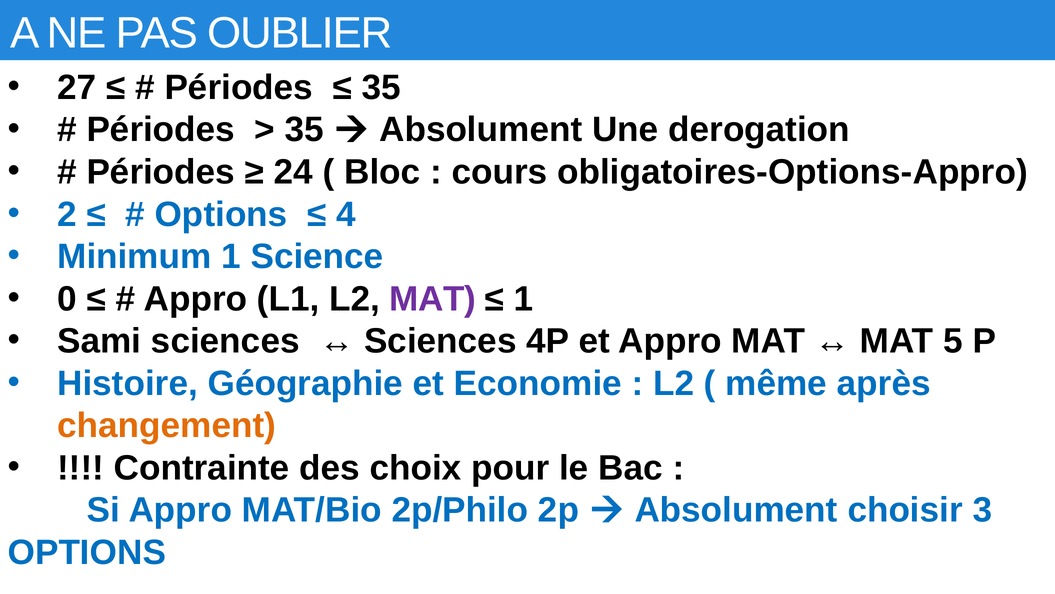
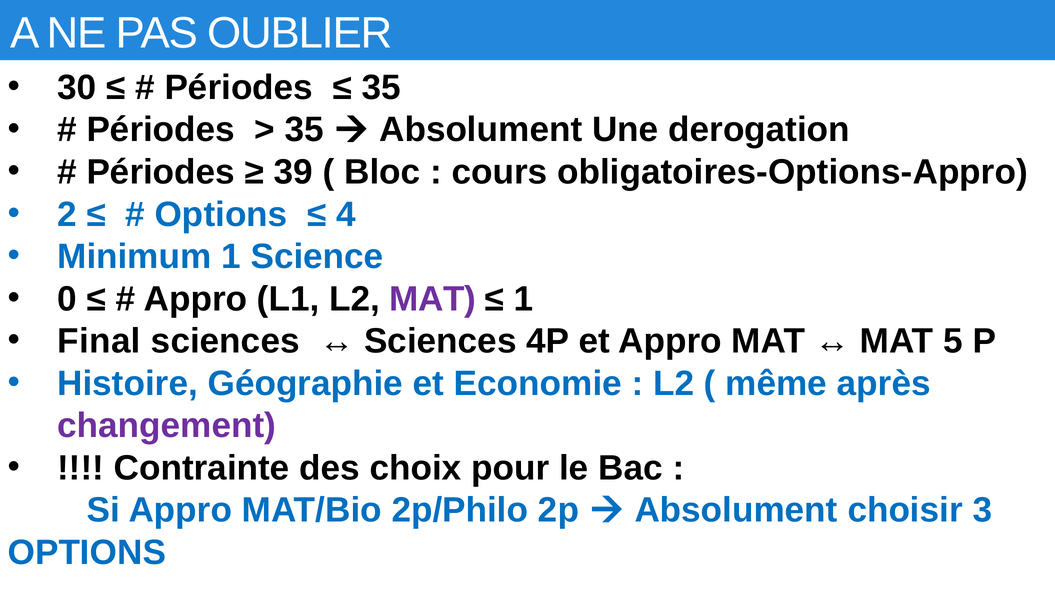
27: 27 -> 30
24: 24 -> 39
Sami: Sami -> Final
changement colour: orange -> purple
